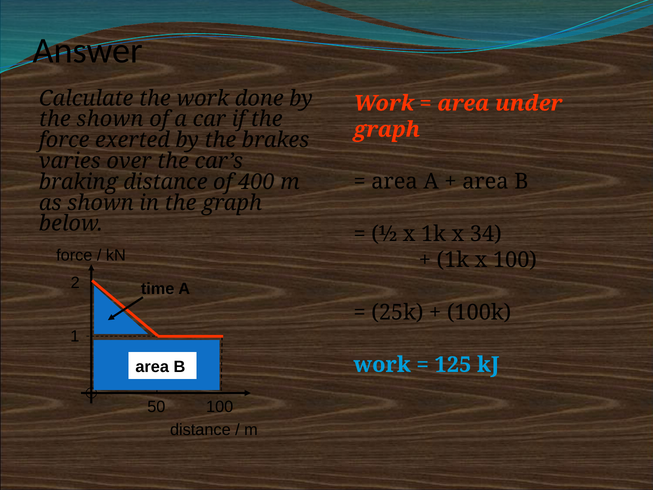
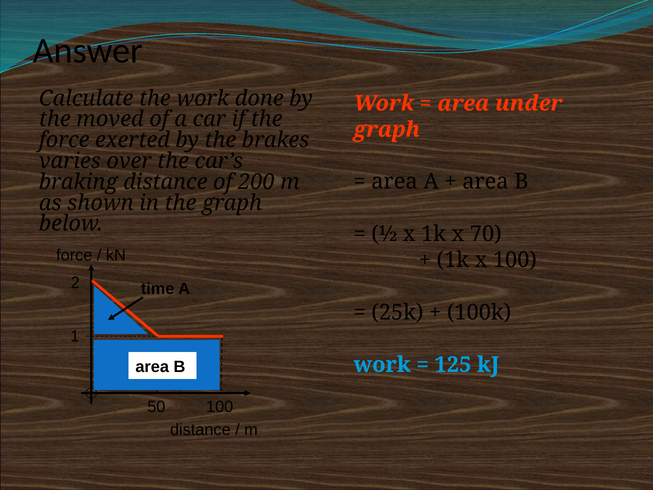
the shown: shown -> moved
400: 400 -> 200
34: 34 -> 70
